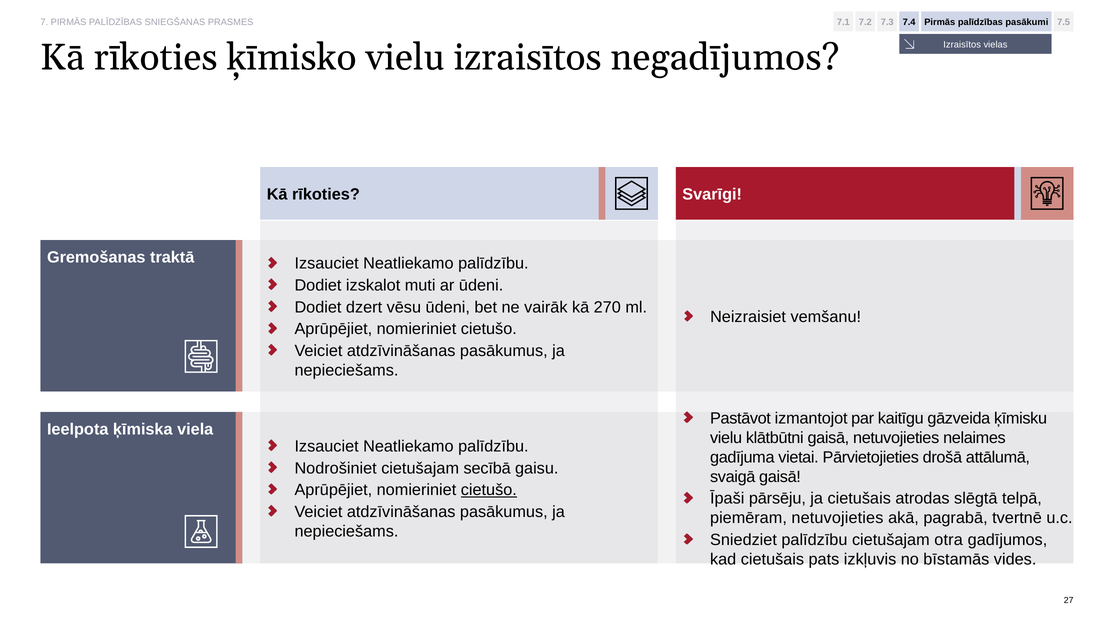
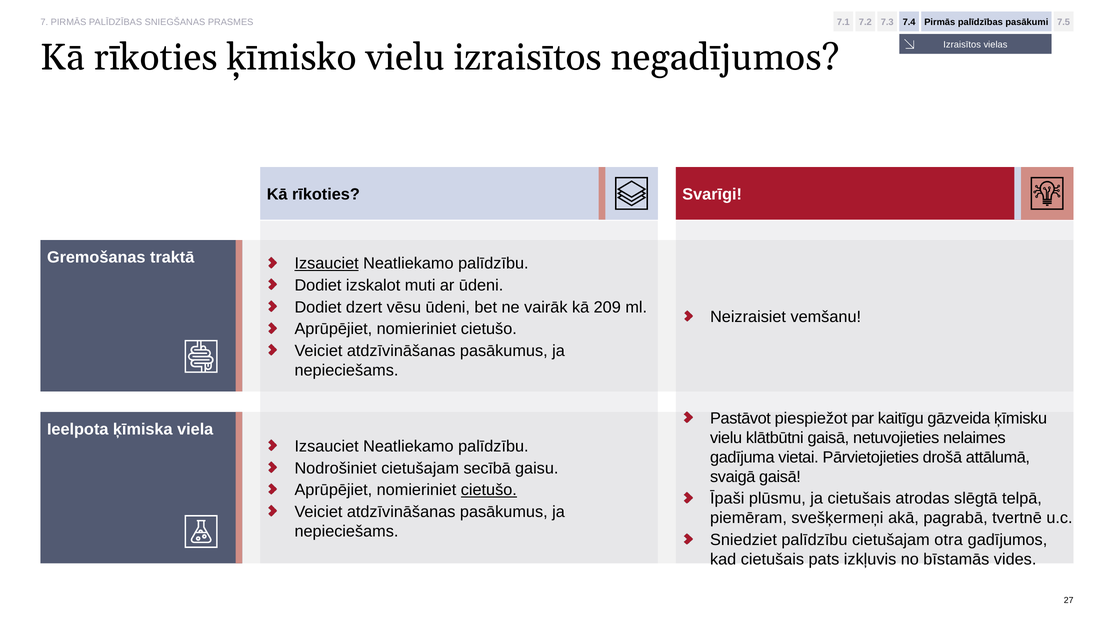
Izsauciet at (327, 264) underline: none -> present
270: 270 -> 209
izmantojot: izmantojot -> piespiežot
pārsēju: pārsēju -> plūsmu
piemēram netuvojieties: netuvojieties -> svešķermeņi
